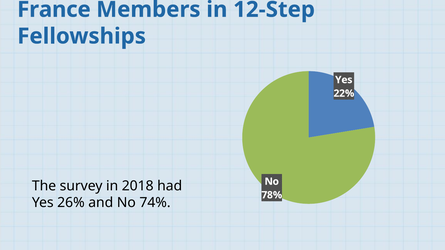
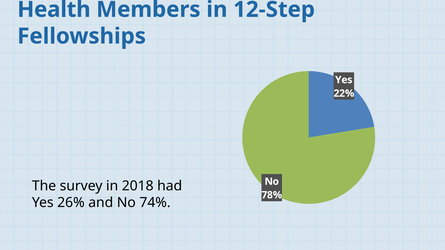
France: France -> Health
